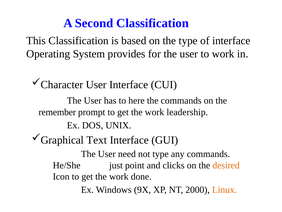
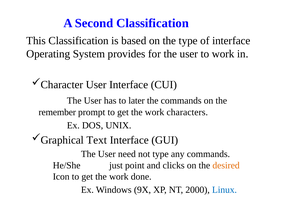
here: here -> later
leadership: leadership -> characters
Linux colour: orange -> blue
